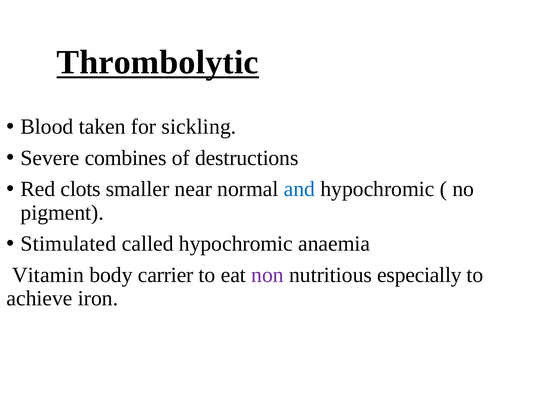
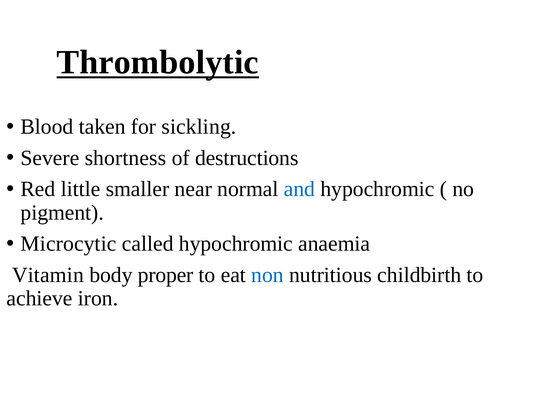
combines: combines -> shortness
clots: clots -> little
Stimulated: Stimulated -> Microcytic
carrier: carrier -> proper
non colour: purple -> blue
especially: especially -> childbirth
